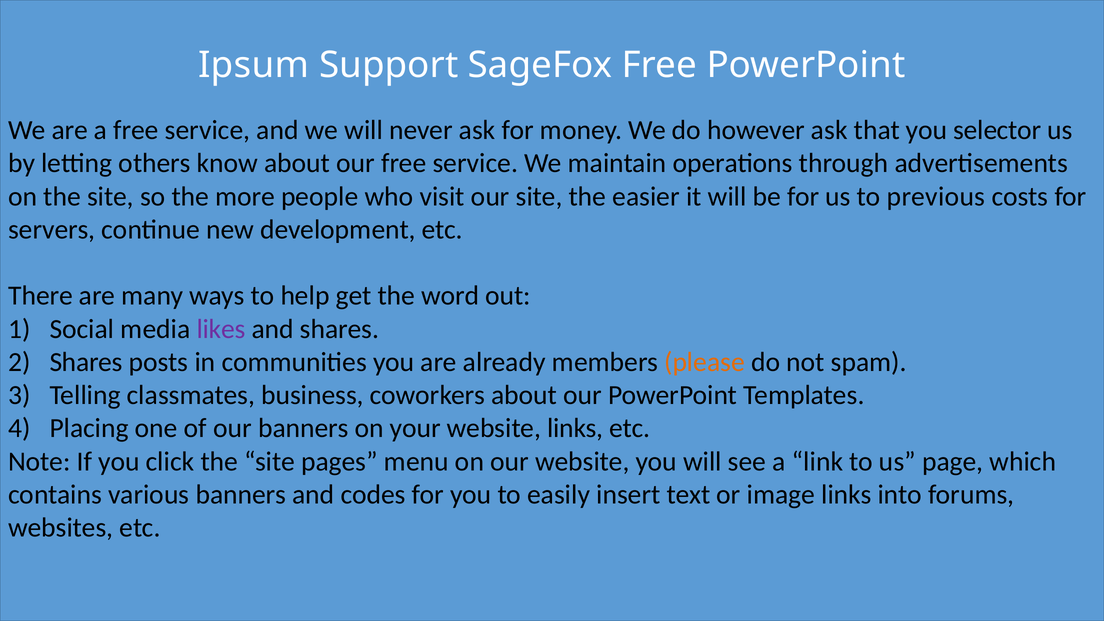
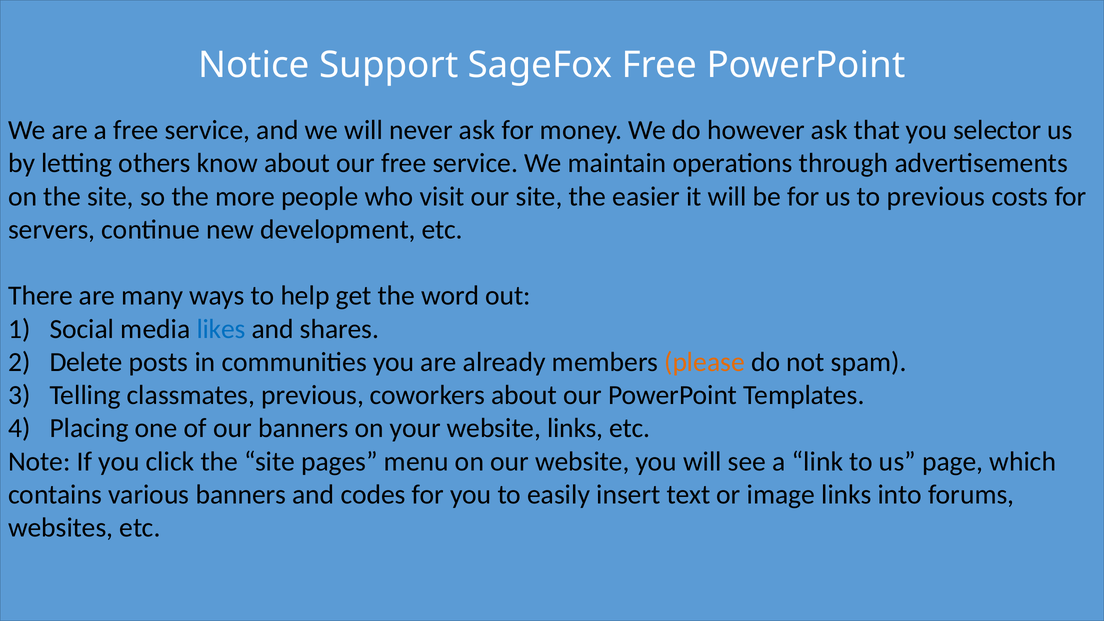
Ipsum: Ipsum -> Notice
likes colour: purple -> blue
Shares at (86, 362): Shares -> Delete
classmates business: business -> previous
